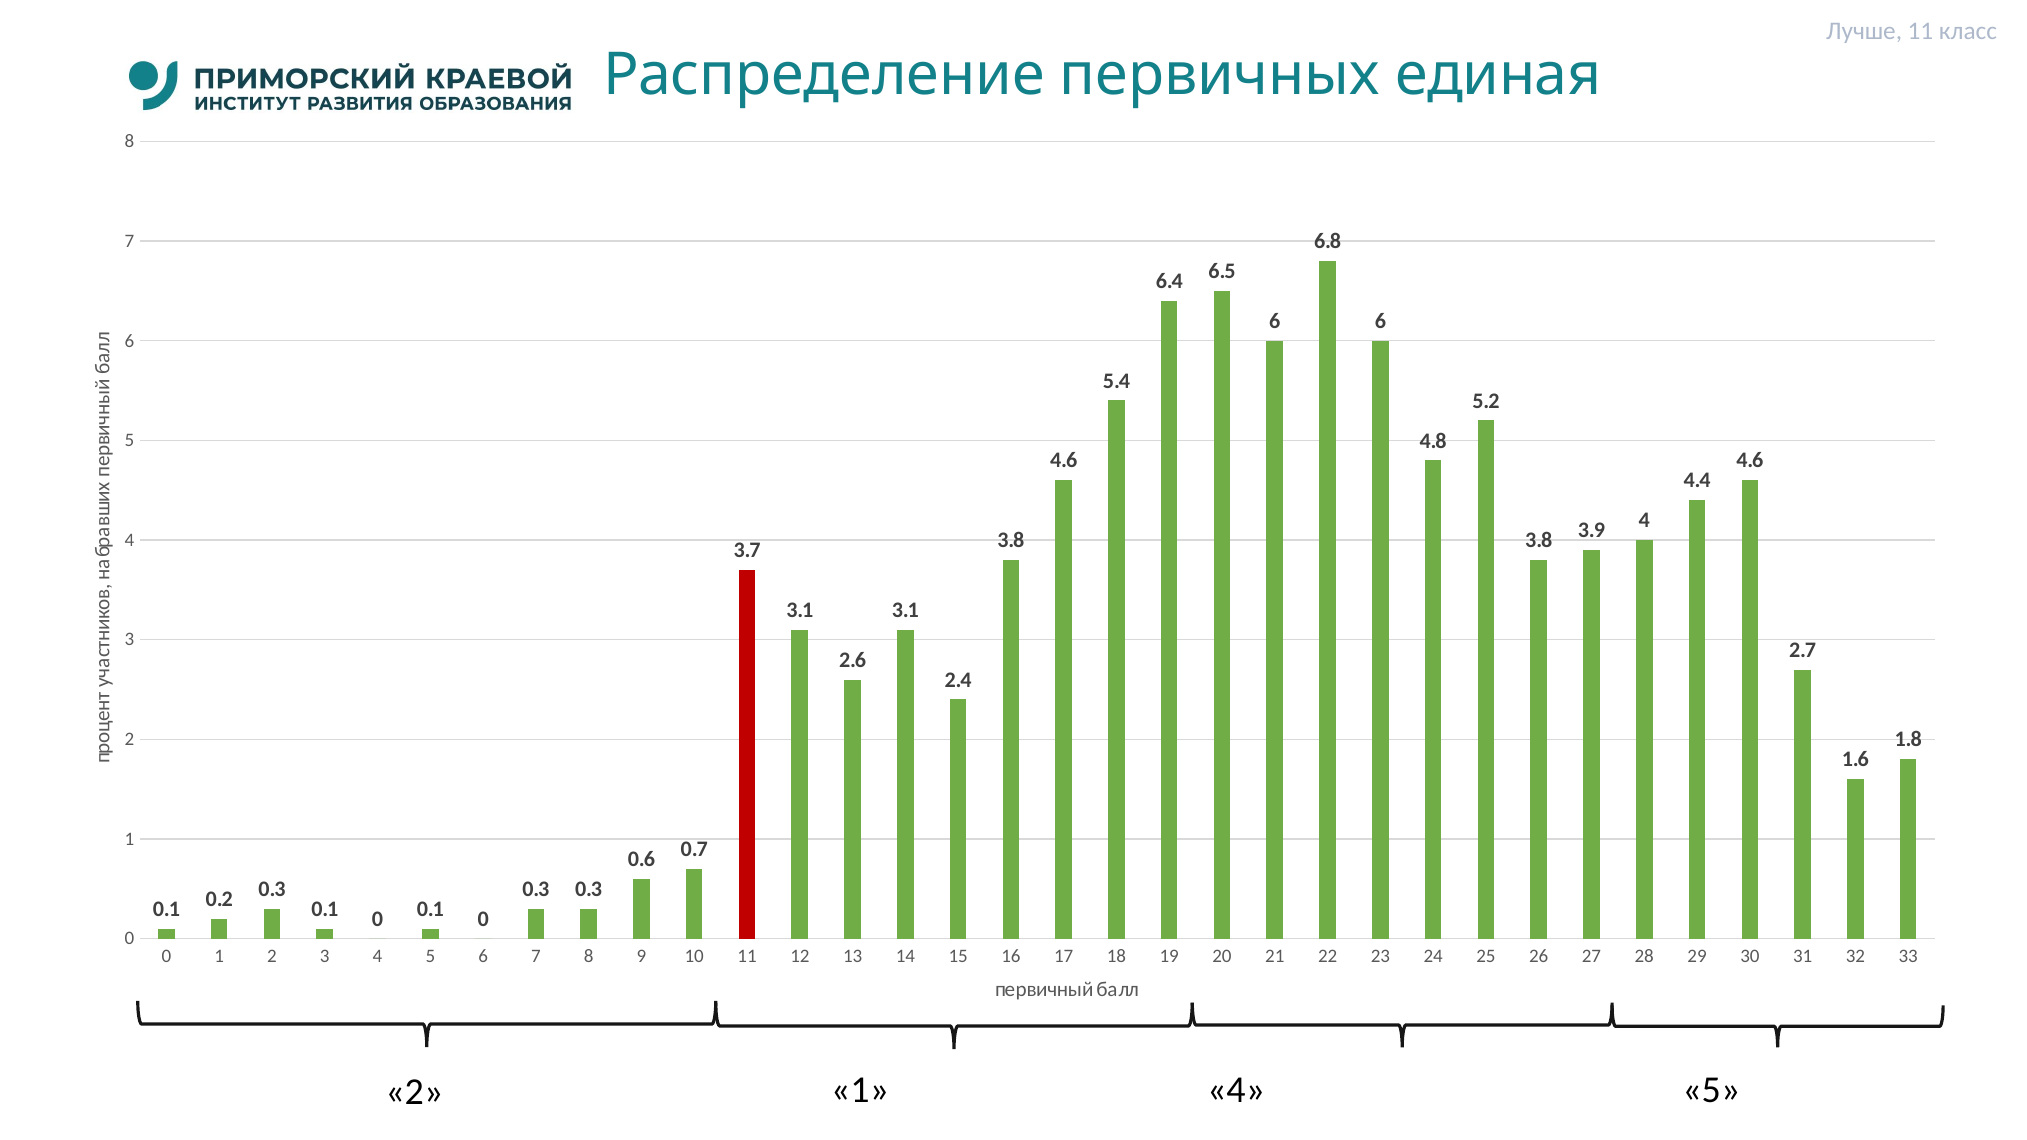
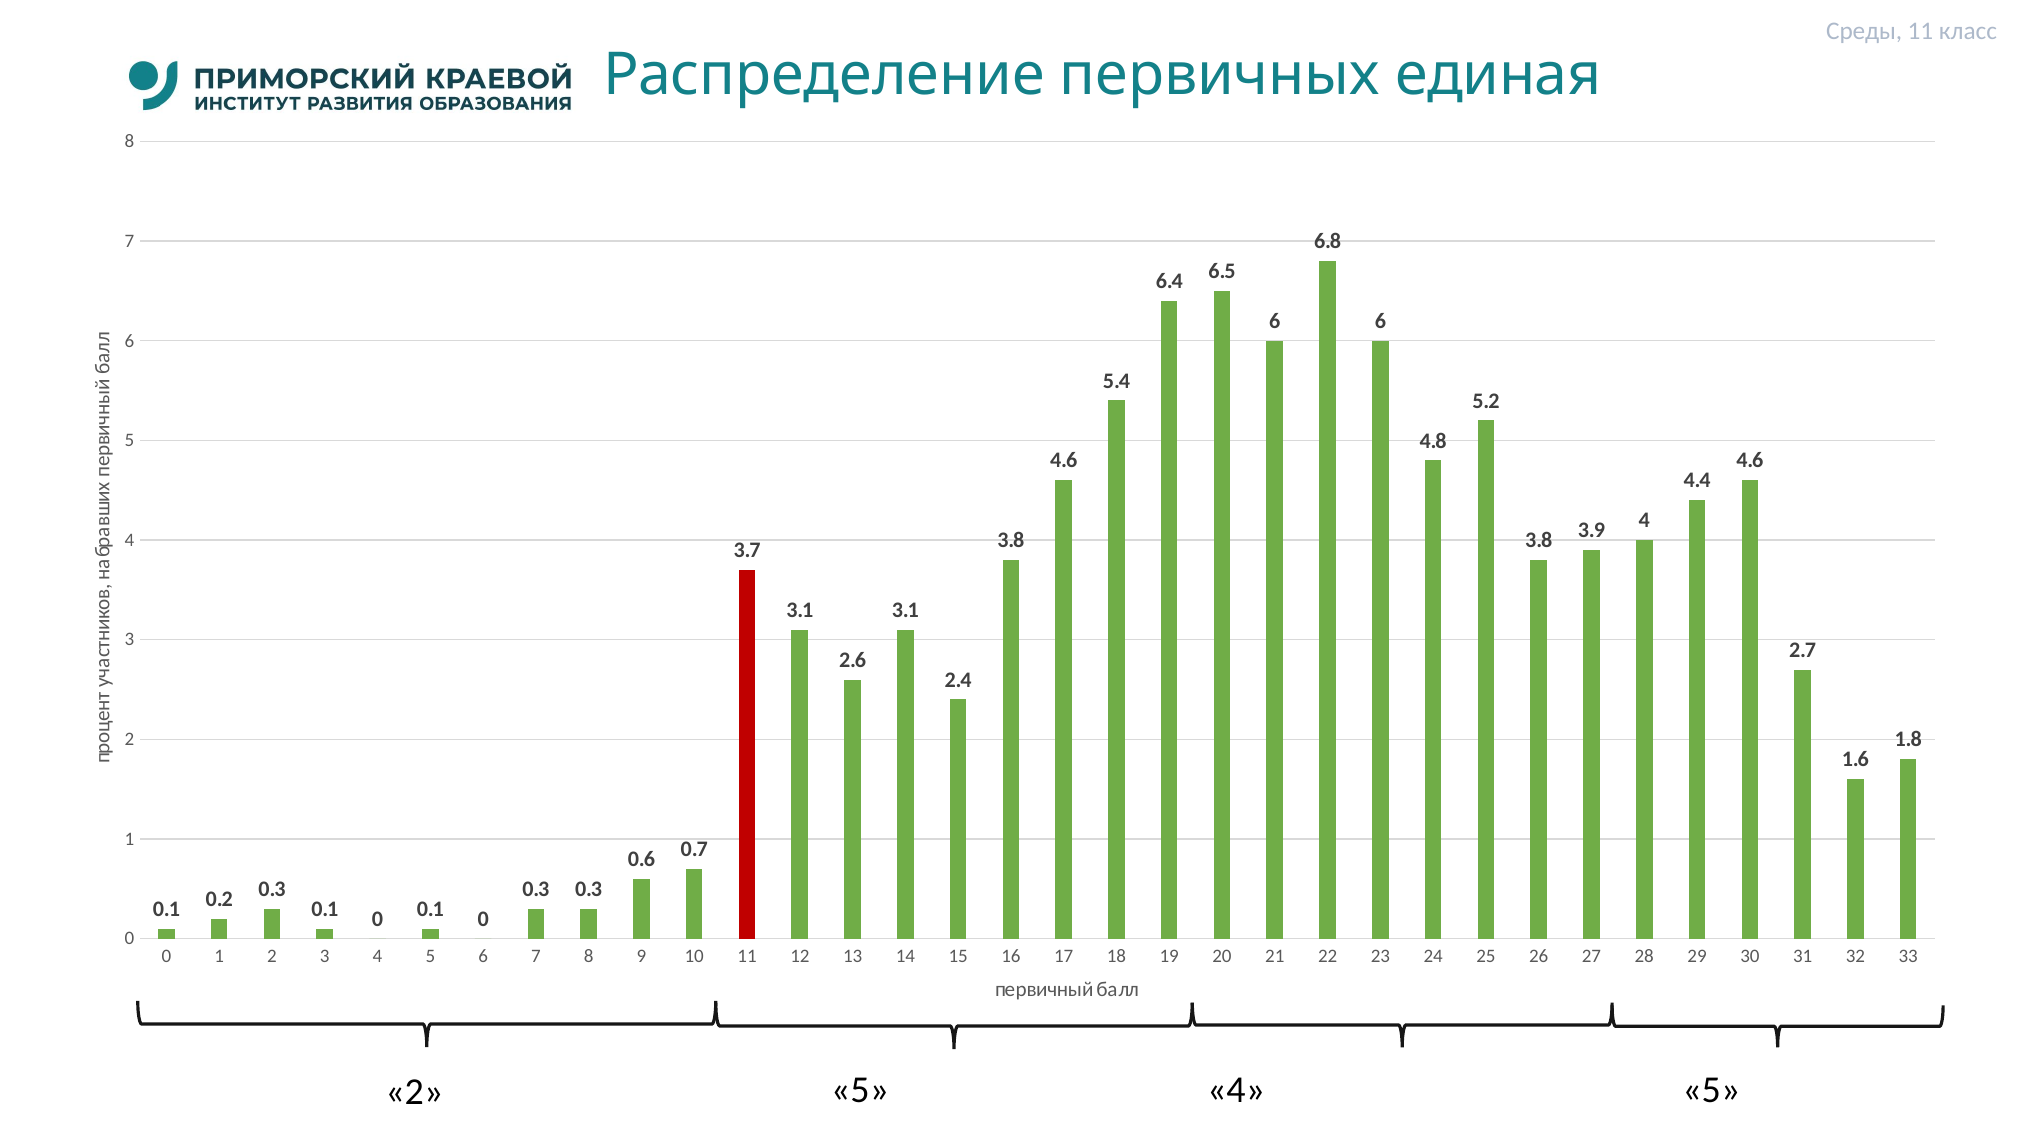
Лучше: Лучше -> Среды
2 1: 1 -> 5
